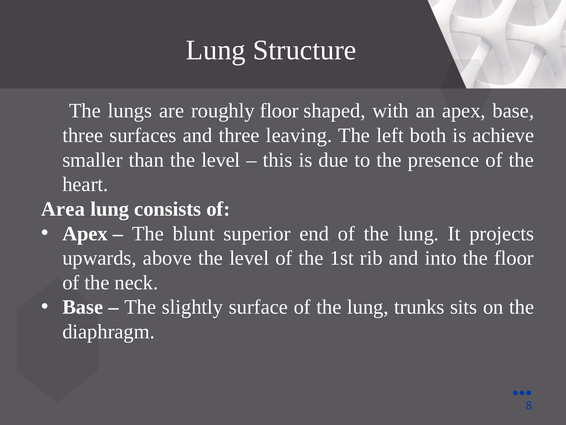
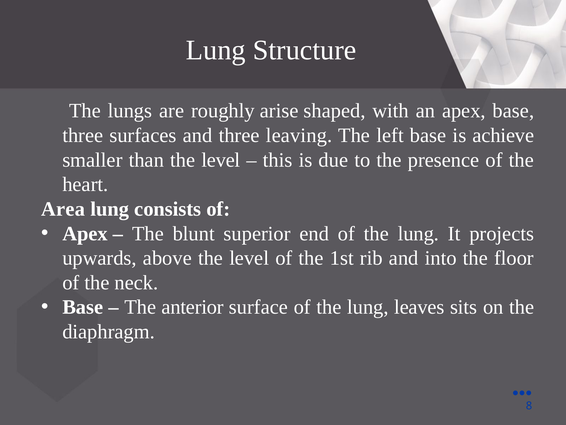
roughly floor: floor -> arise
left both: both -> base
slightly: slightly -> anterior
trunks: trunks -> leaves
